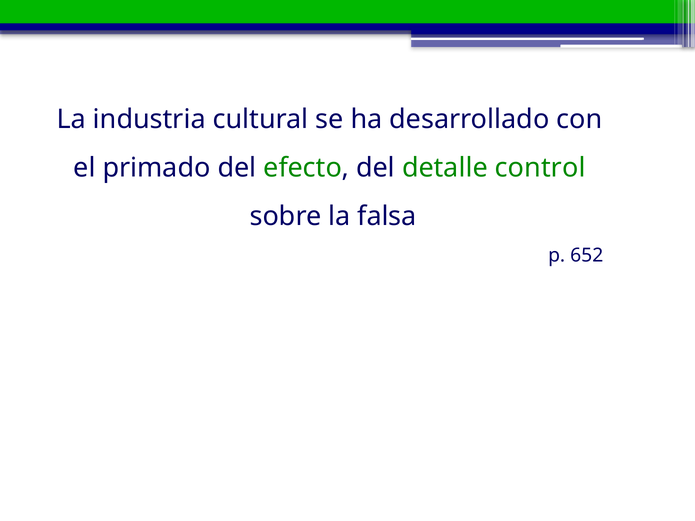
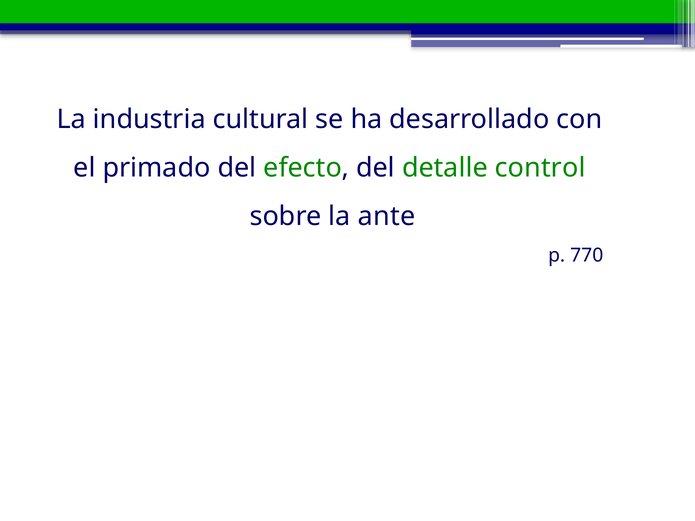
falsa: falsa -> ante
652: 652 -> 770
